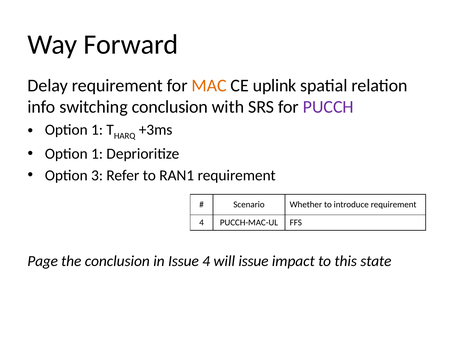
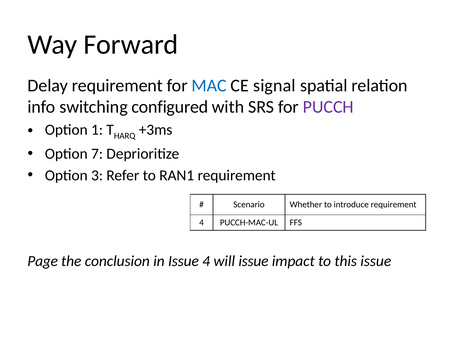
MAC colour: orange -> blue
uplink: uplink -> signal
switching conclusion: conclusion -> configured
1 at (97, 154): 1 -> 7
this state: state -> issue
